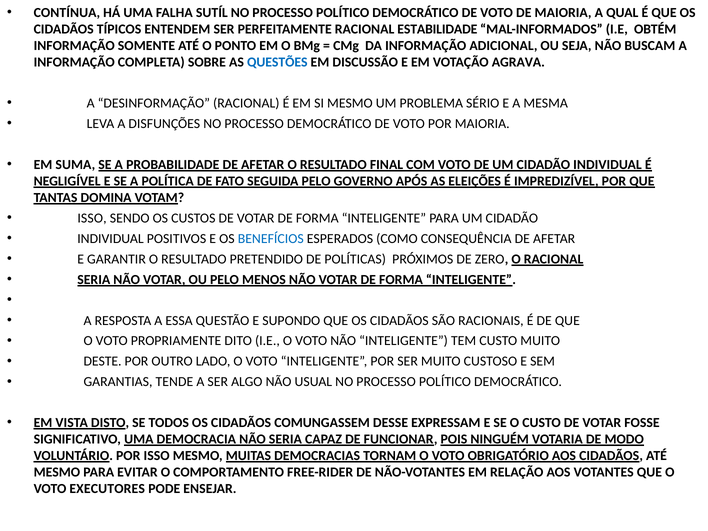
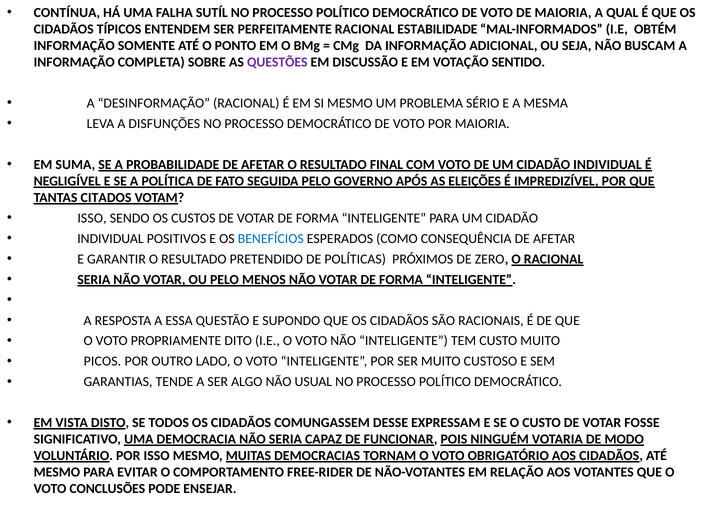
QUESTÕES colour: blue -> purple
AGRAVA: AGRAVA -> SENTIDO
DOMINA: DOMINA -> CITADOS
DESTE: DESTE -> PICOS
EXECUTORES: EXECUTORES -> CONCLUSÕES
